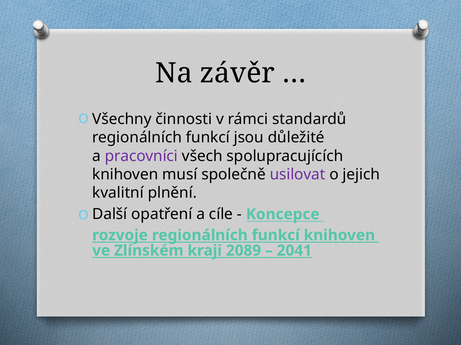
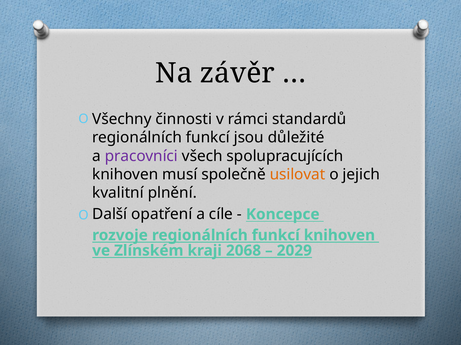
usilovat colour: purple -> orange
2089: 2089 -> 2068
2041: 2041 -> 2029
